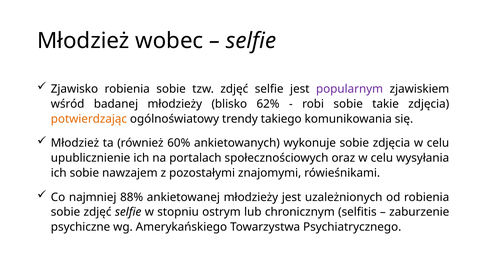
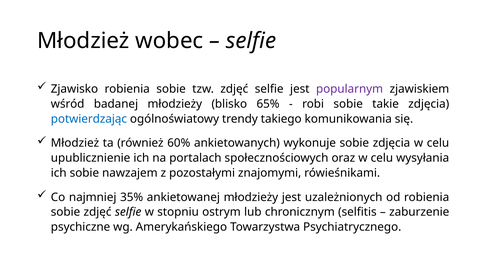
62%: 62% -> 65%
potwierdzając colour: orange -> blue
88%: 88% -> 35%
